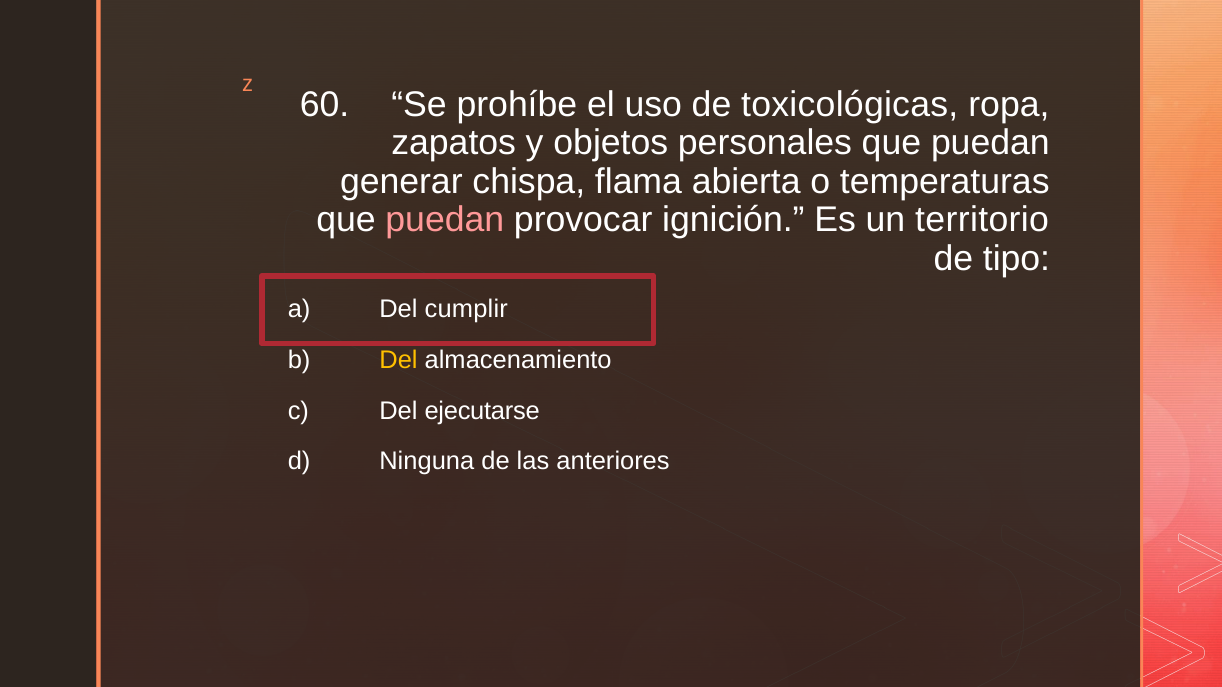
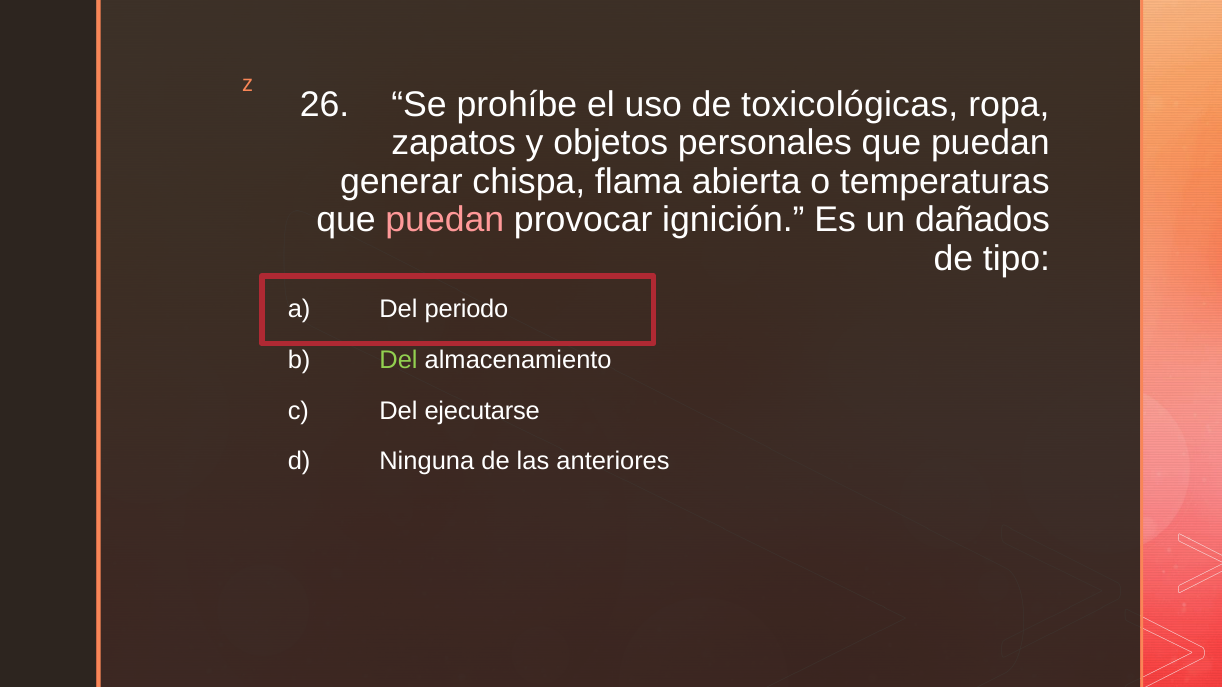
60: 60 -> 26
territorio: territorio -> dañados
cumplir: cumplir -> periodo
Del at (399, 360) colour: yellow -> light green
